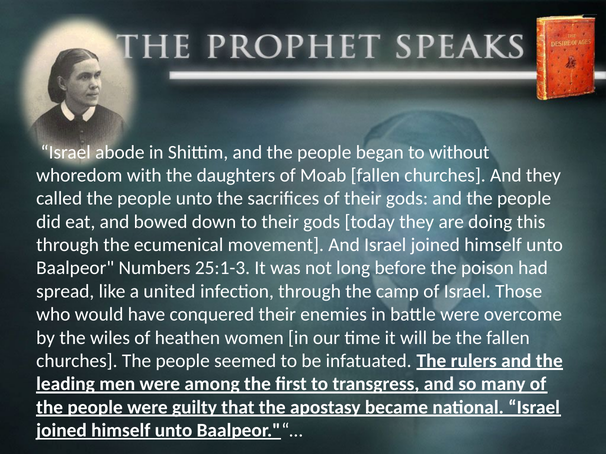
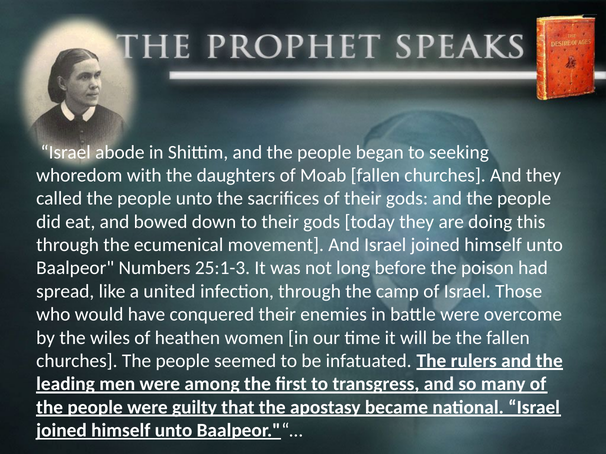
without: without -> seeking
